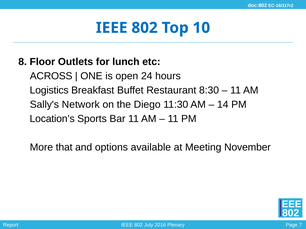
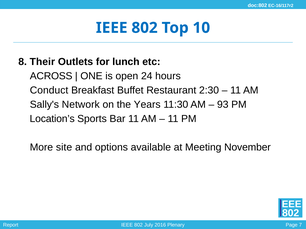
Floor: Floor -> Their
Logistics: Logistics -> Conduct
8:30: 8:30 -> 2:30
Diego: Diego -> Years
14: 14 -> 93
that: that -> site
